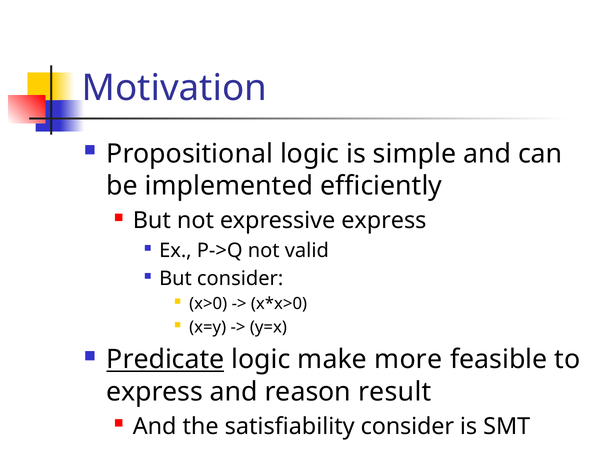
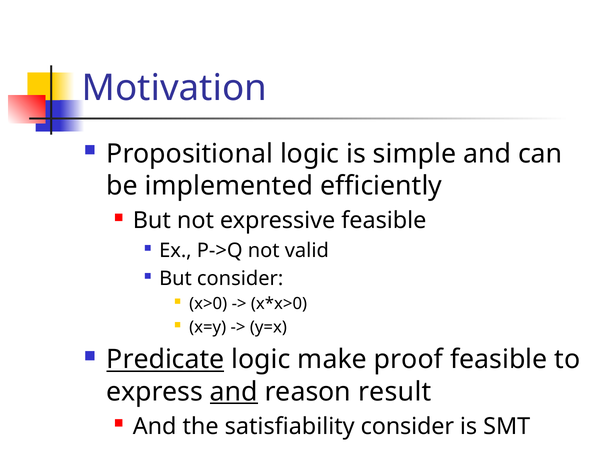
expressive express: express -> feasible
more: more -> proof
and at (234, 391) underline: none -> present
